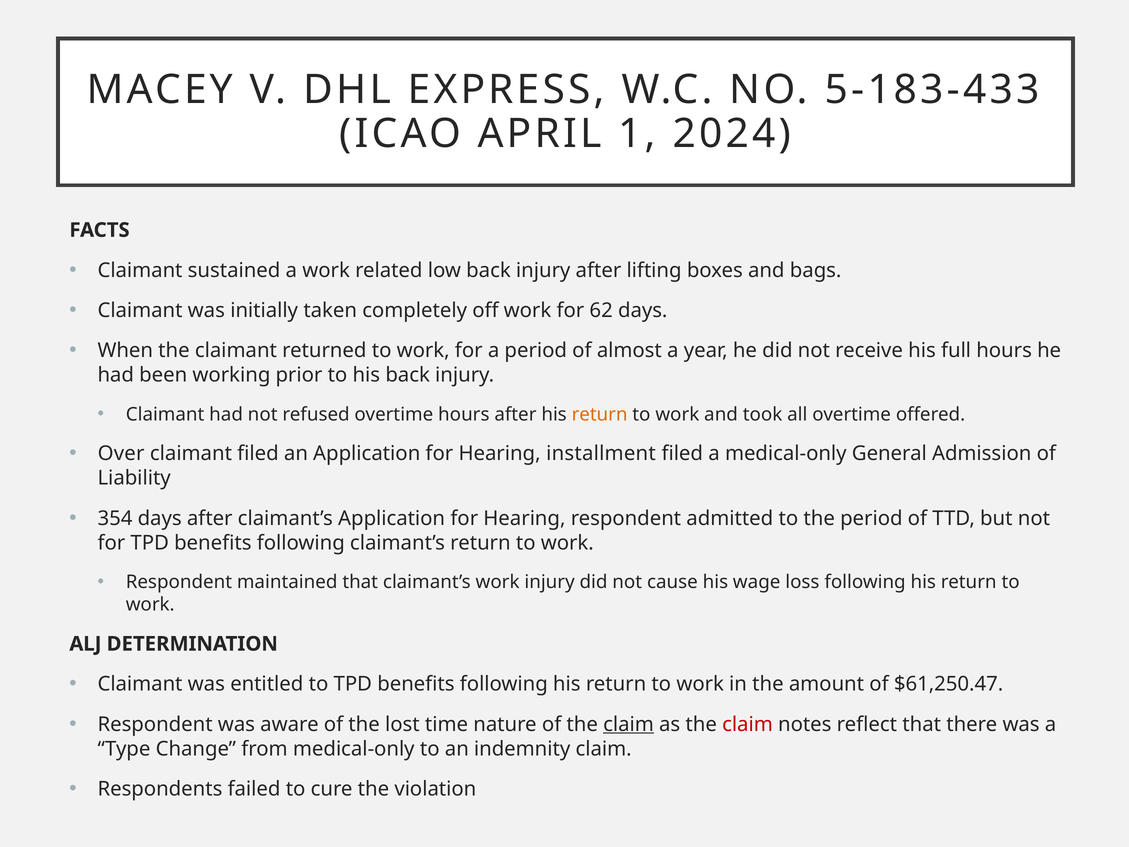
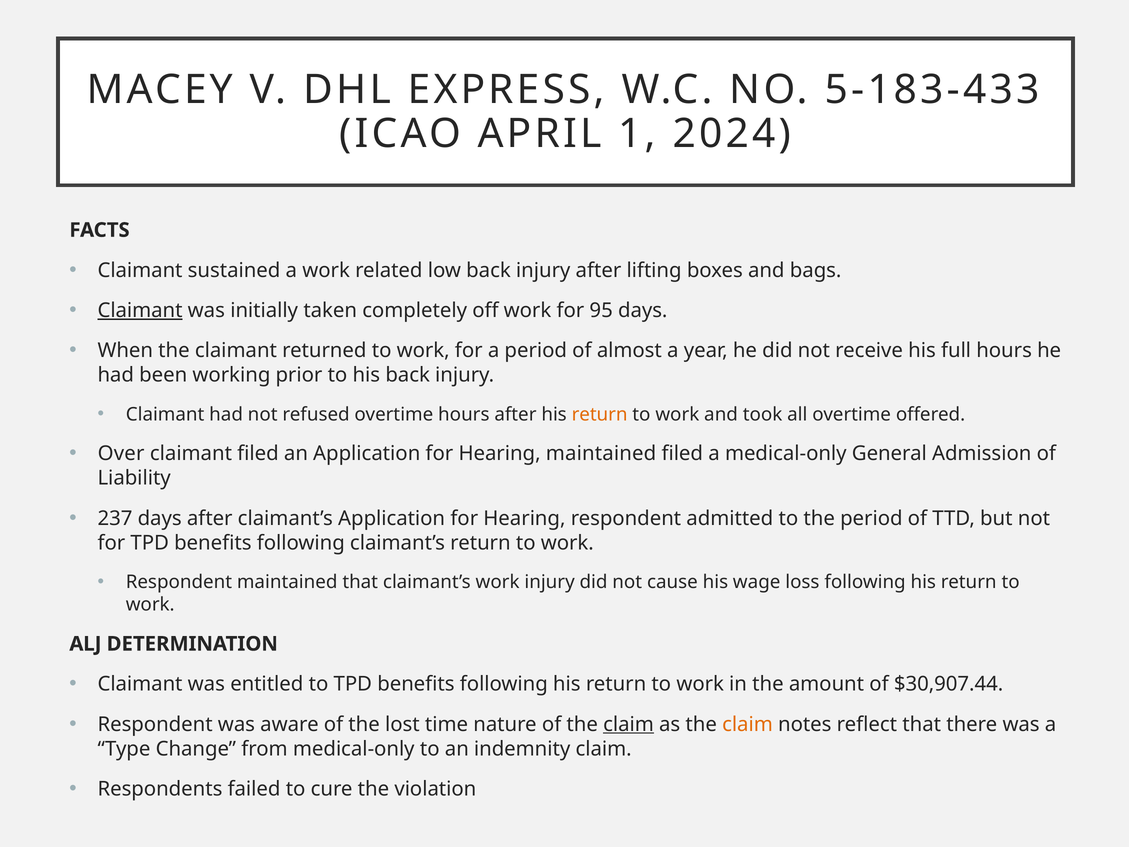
Claimant at (140, 310) underline: none -> present
62: 62 -> 95
Hearing installment: installment -> maintained
354: 354 -> 237
$61,250.47: $61,250.47 -> $30,907.44
claim at (747, 724) colour: red -> orange
